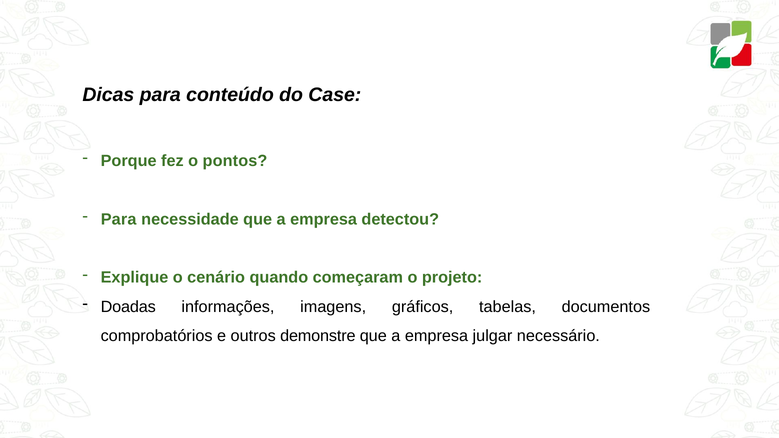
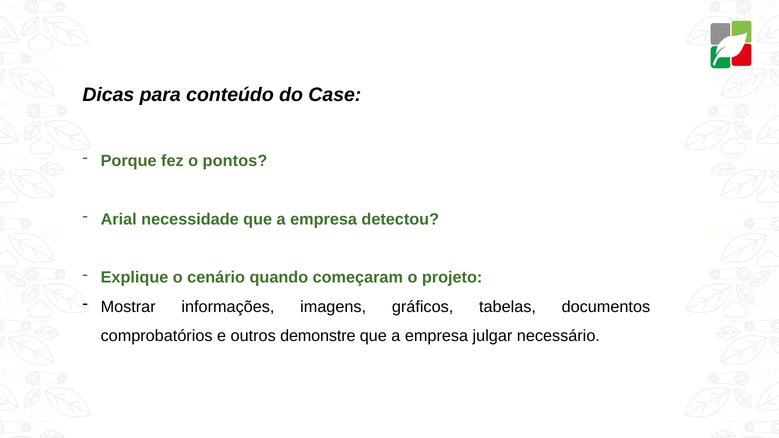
Para at (119, 219): Para -> Arial
Doadas: Doadas -> Mostrar
